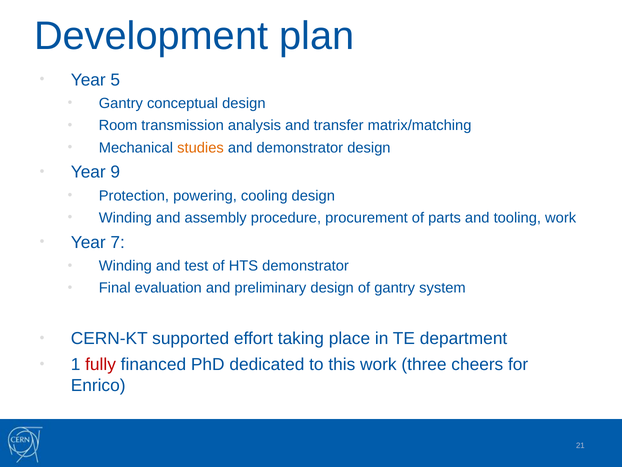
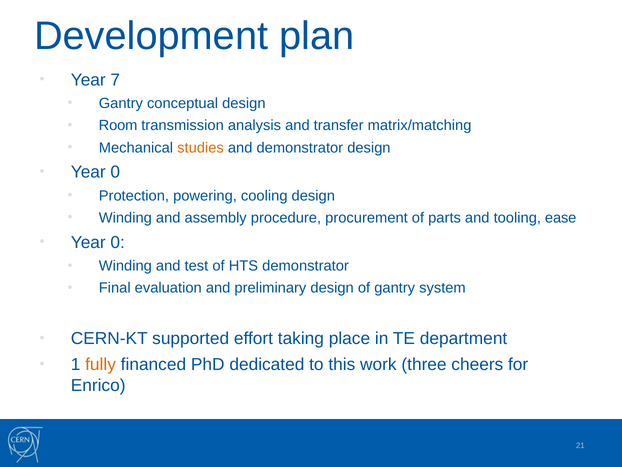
5: 5 -> 7
9 at (115, 172): 9 -> 0
tooling work: work -> ease
7 at (118, 242): 7 -> 0
fully colour: red -> orange
